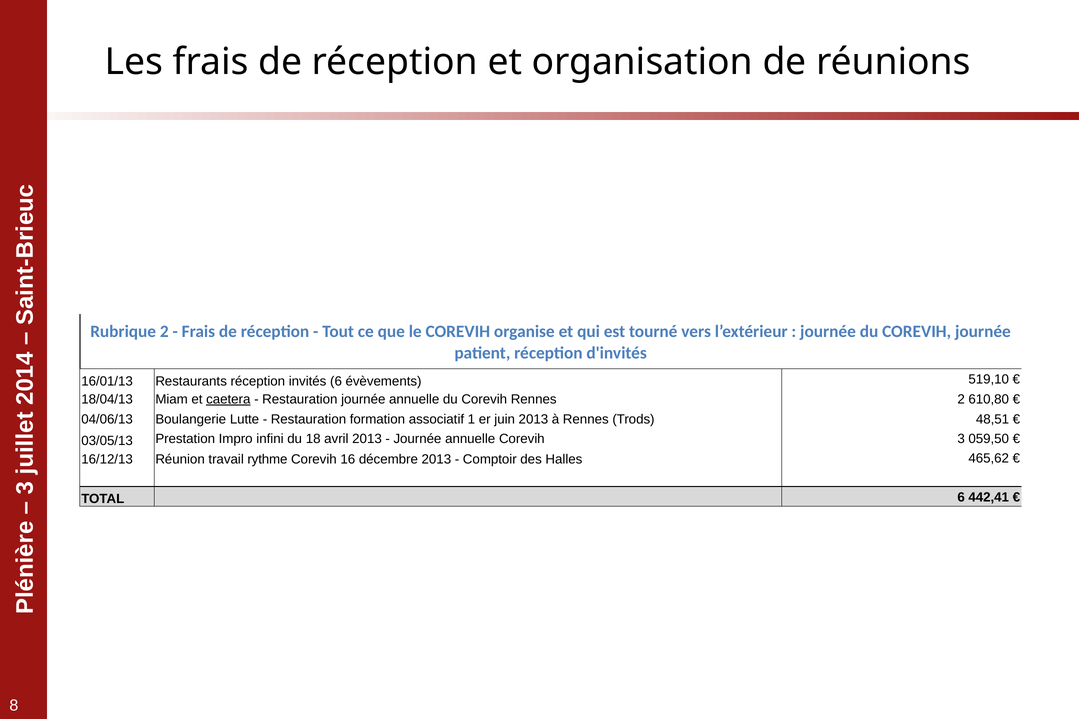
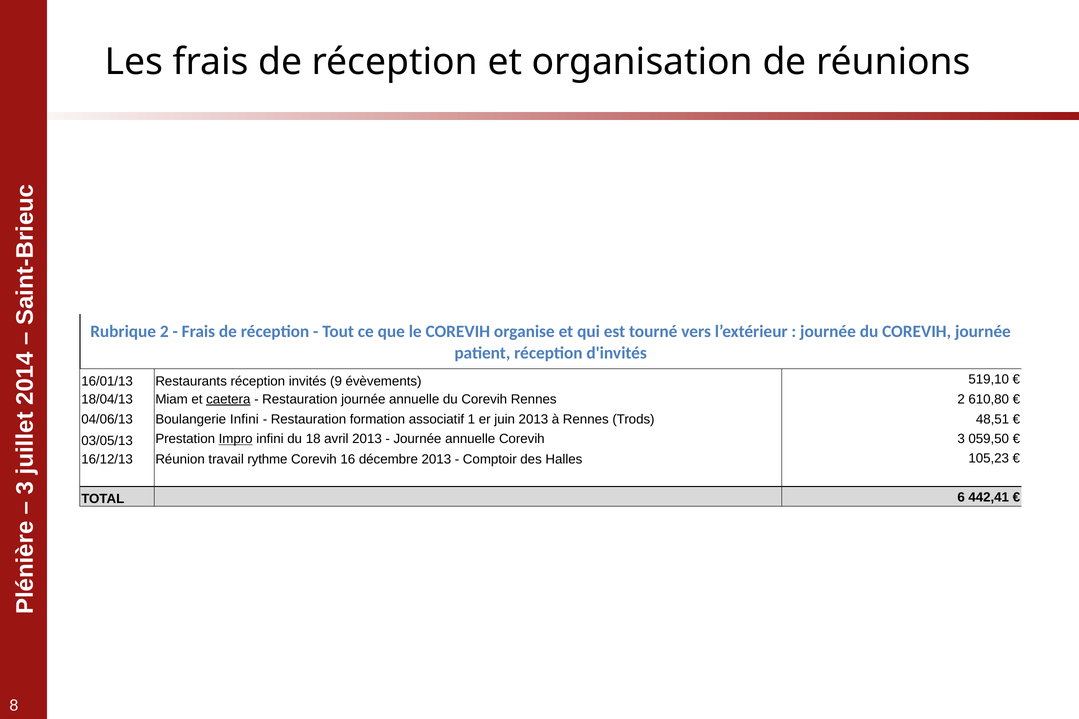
invités 6: 6 -> 9
Boulangerie Lutte: Lutte -> Infini
Impro underline: none -> present
465,62: 465,62 -> 105,23
